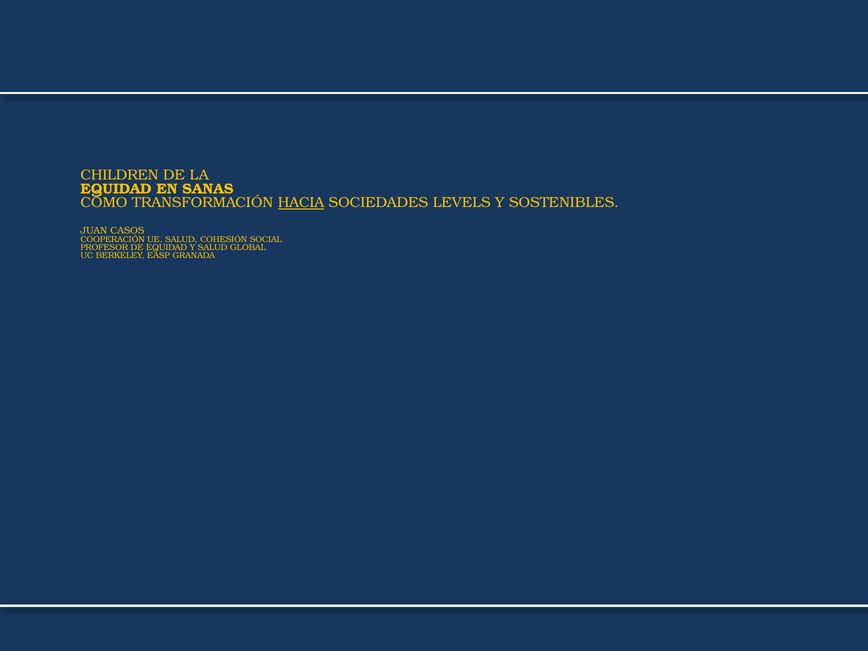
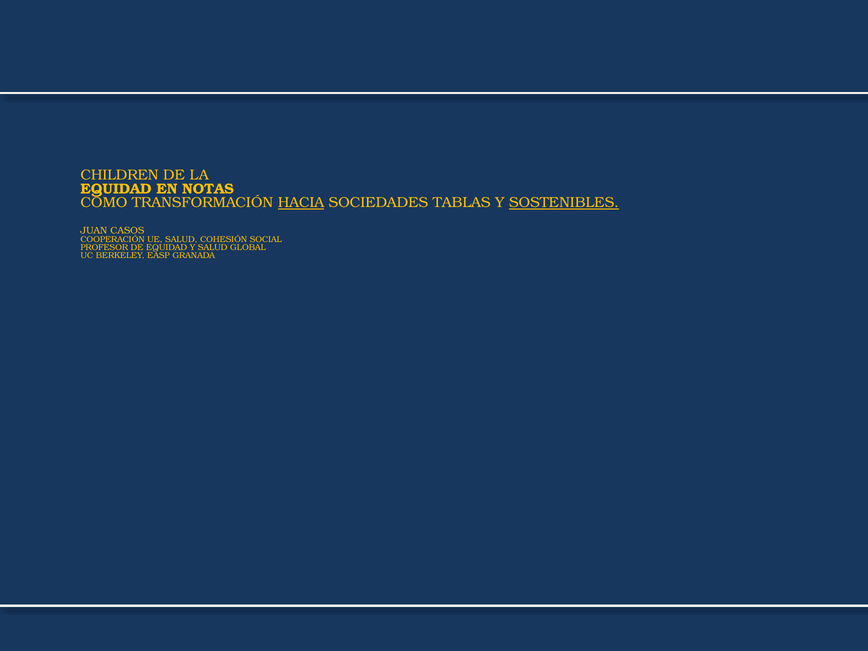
SANAS: SANAS -> NOTAS
LEVELS: LEVELS -> TABLAS
SOSTENIBLES underline: none -> present
